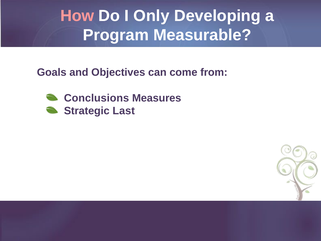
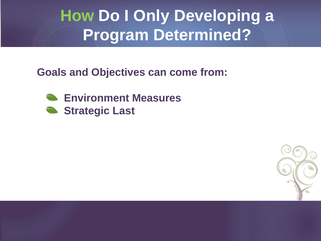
How colour: pink -> light green
Measurable: Measurable -> Determined
Conclusions: Conclusions -> Environment
